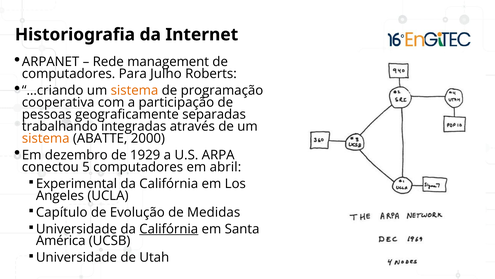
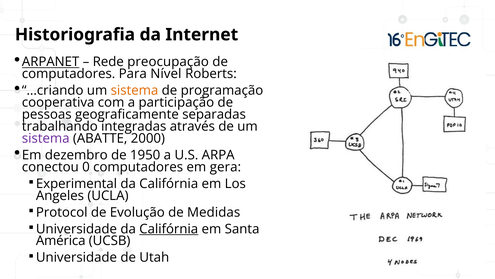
ARPANET underline: none -> present
management: management -> preocupação
Julho: Julho -> Nível
sistema at (46, 138) colour: orange -> purple
1929: 1929 -> 1950
5: 5 -> 0
abril: abril -> gera
Capítulo: Capítulo -> Protocol
